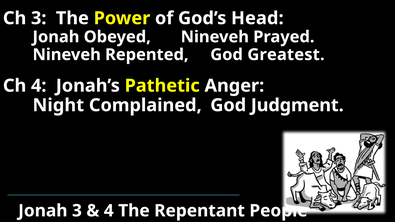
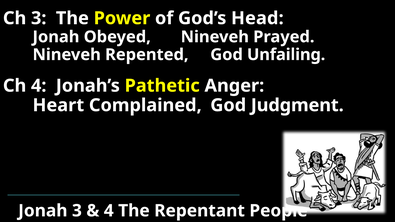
Greatest: Greatest -> Unfailing
Night: Night -> Heart
